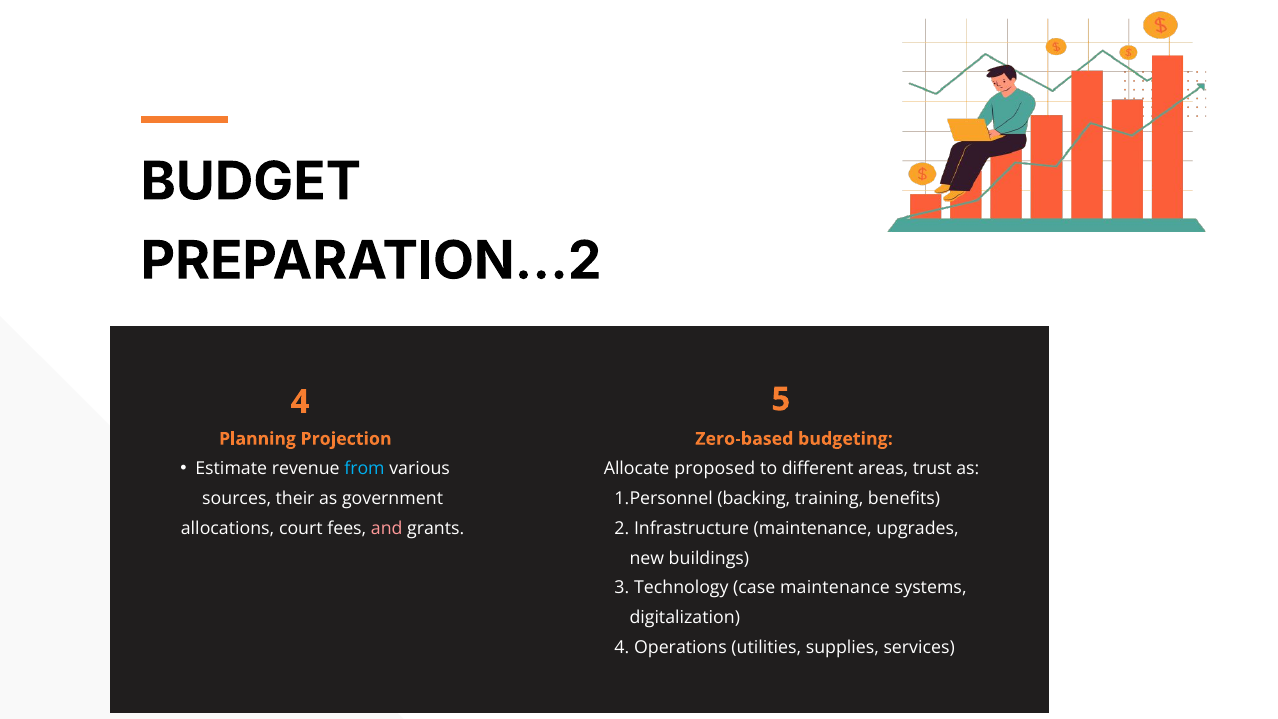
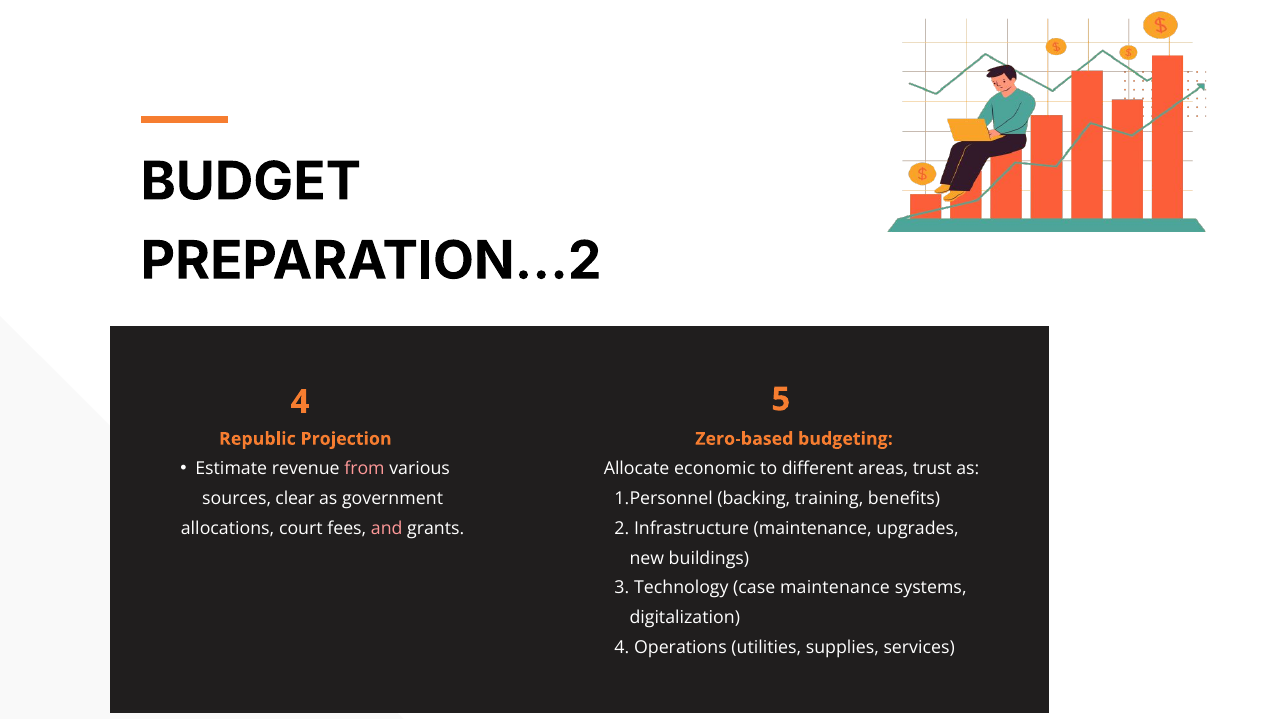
Planning: Planning -> Republic
from colour: light blue -> pink
proposed: proposed -> economic
their: their -> clear
